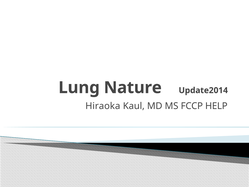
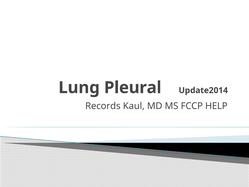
Nature: Nature -> Pleural
Hiraoka: Hiraoka -> Records
